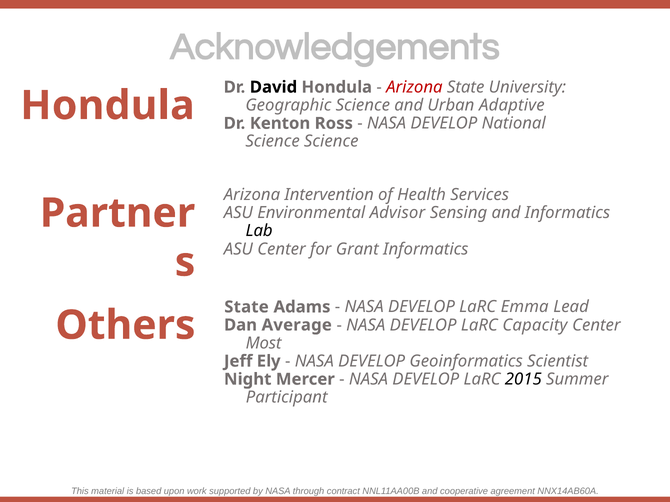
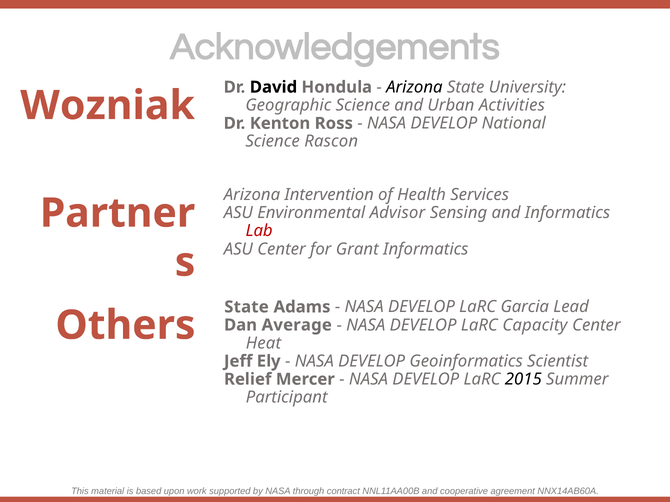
Arizona at (414, 87) colour: red -> black
Hondula at (107, 106): Hondula -> Wozniak
Adaptive: Adaptive -> Activities
Science Science: Science -> Rascon
Lab colour: black -> red
Emma: Emma -> Garcia
Most: Most -> Heat
Night: Night -> Relief
